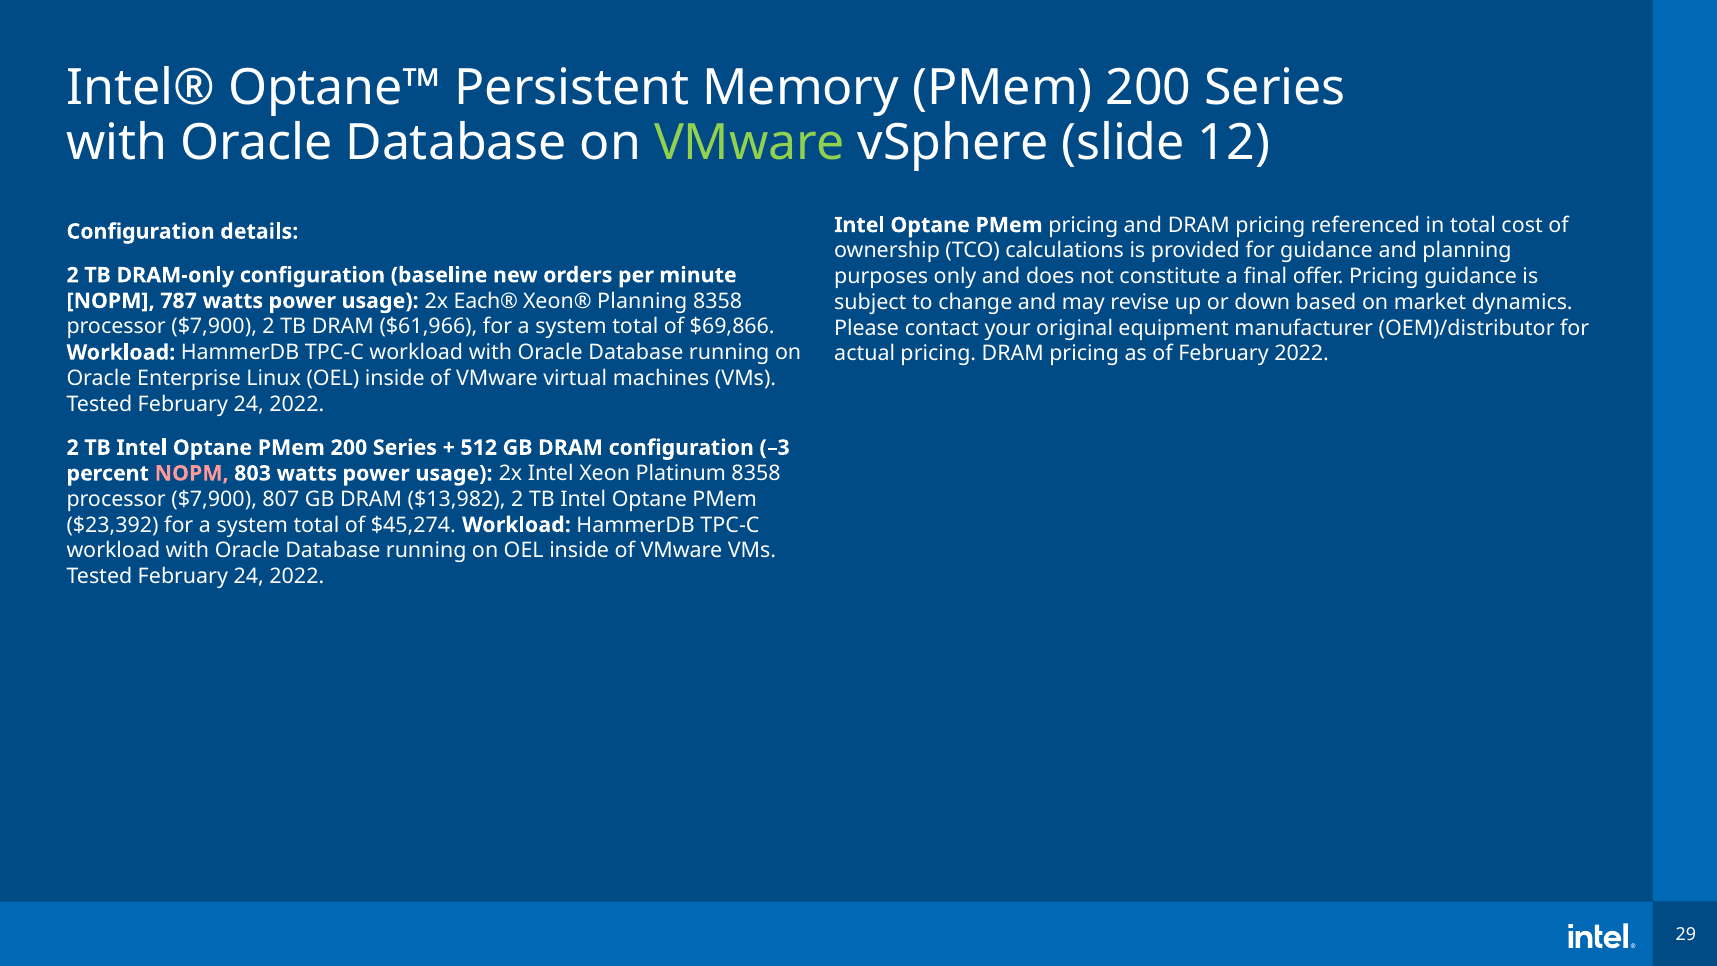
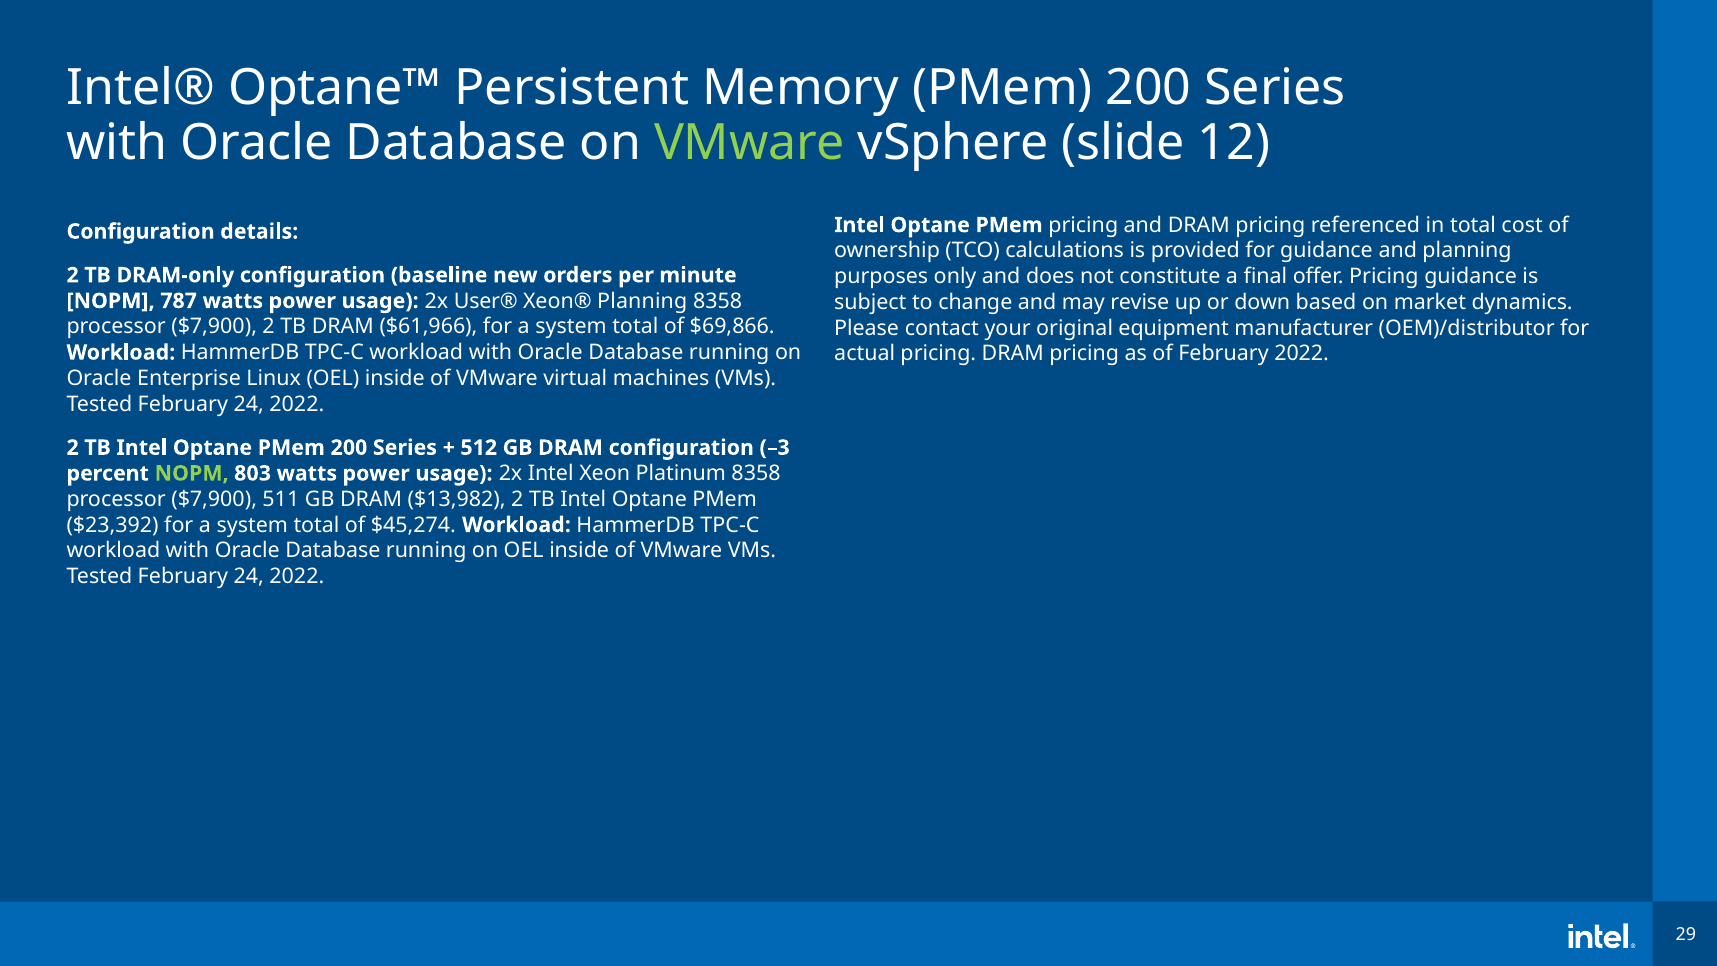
Each®: Each® -> User®
NOPM at (192, 473) colour: pink -> light green
807: 807 -> 511
